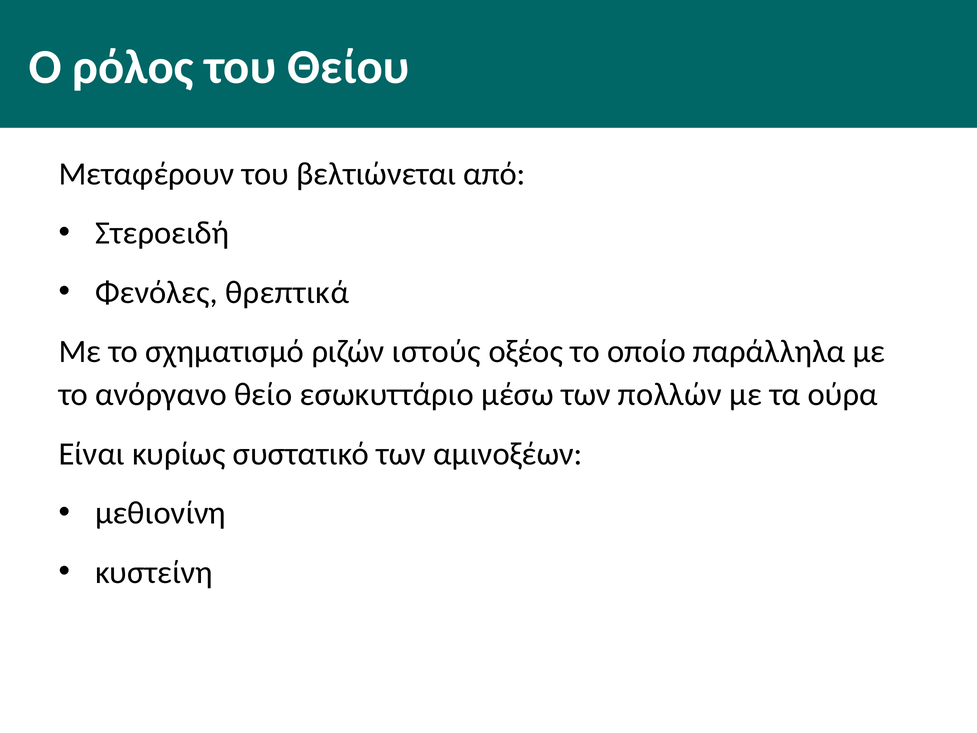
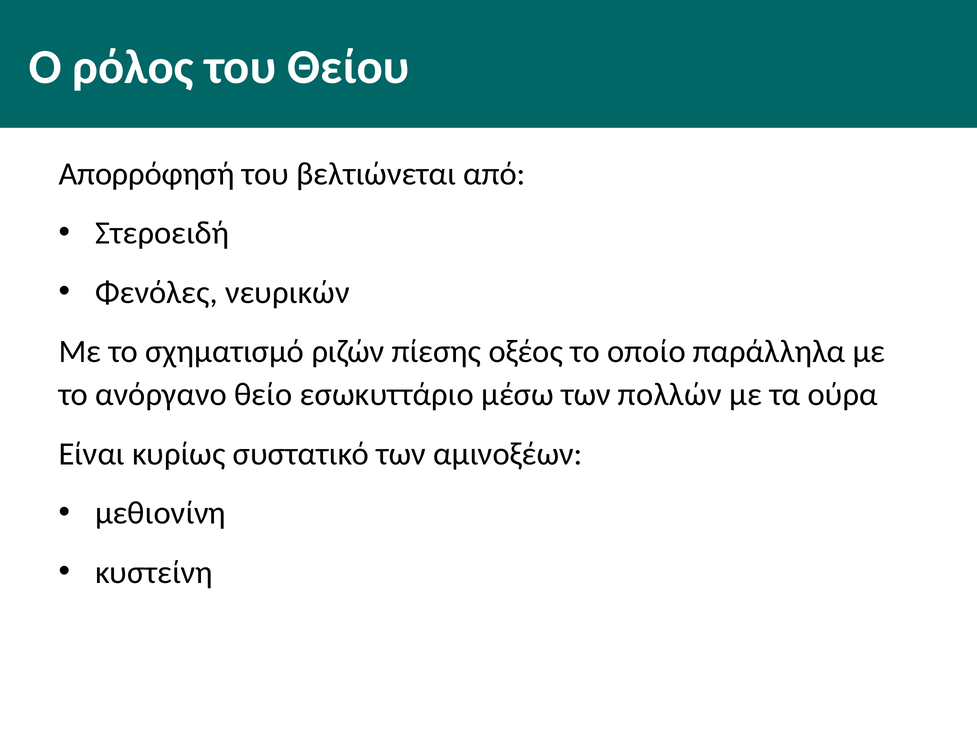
Μεταφέρουν: Μεταφέρουν -> Απορρόφησή
θρεπτικά: θρεπτικά -> νευρικών
ιστούς: ιστούς -> πίεσης
